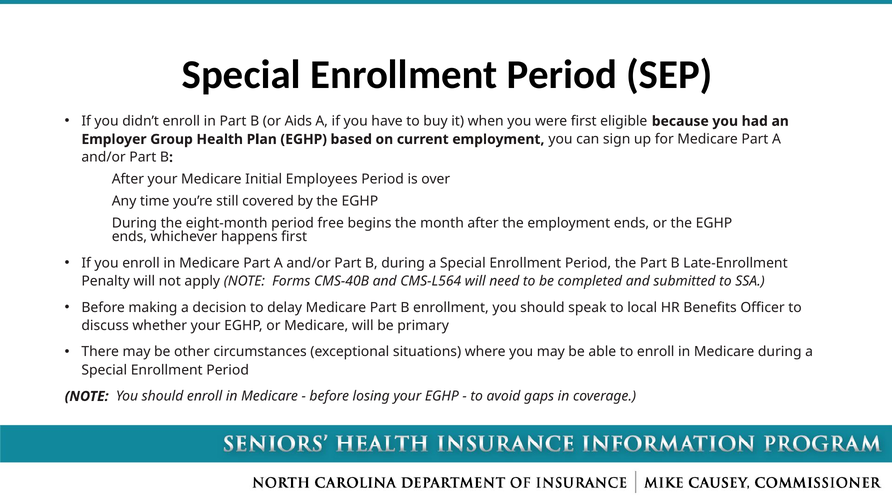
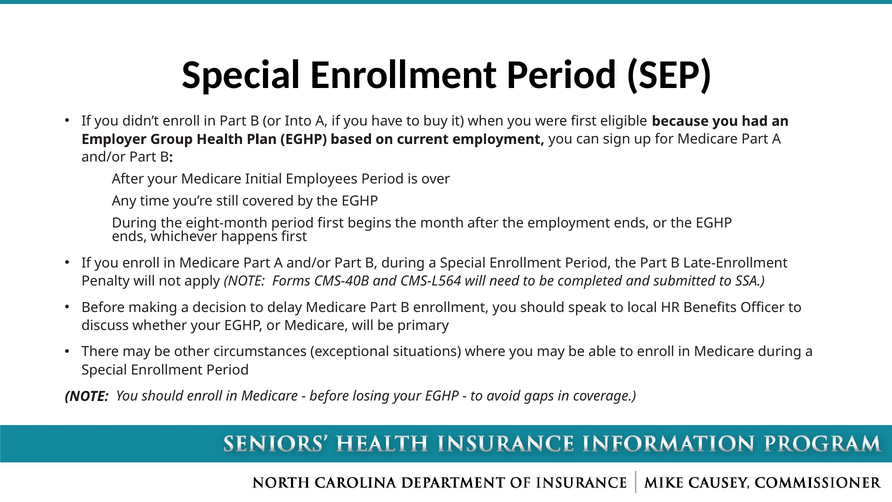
Aids: Aids -> Into
period free: free -> first
